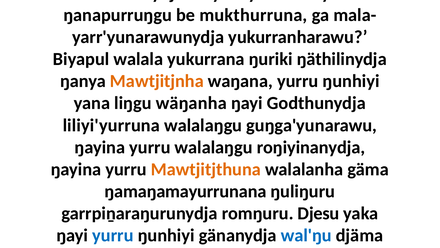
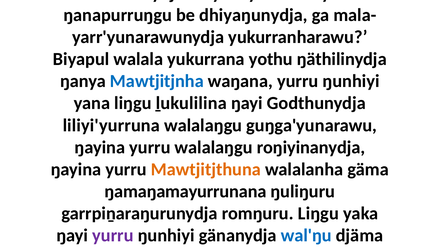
mukthurruna: mukthurruna -> dhiyaŋunydja
ŋuriki: ŋuriki -> yothu
Mawtjitjnha at (157, 81) colour: orange -> blue
wäŋanha: wäŋanha -> ḻukulilina
romŋuru Djesu: Djesu -> Liŋgu
yurru at (113, 235) colour: blue -> purple
